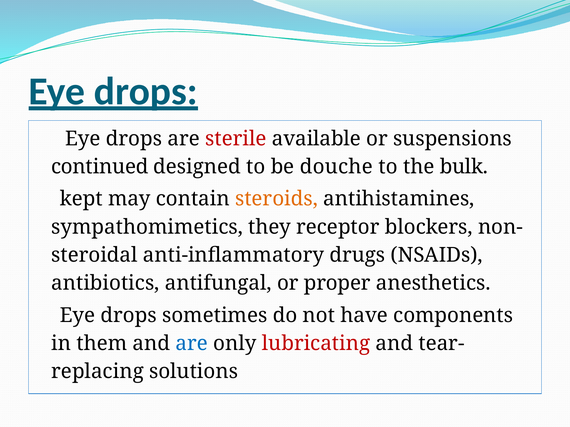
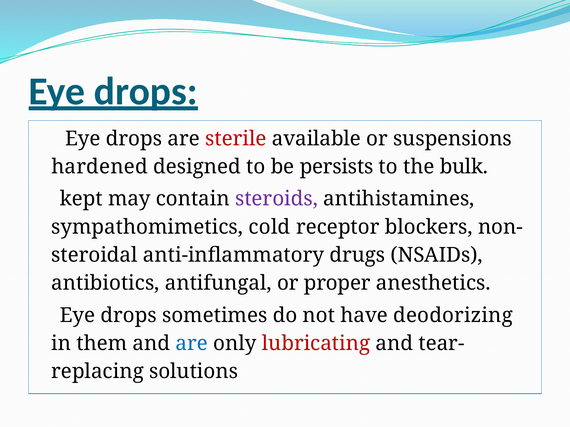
continued: continued -> hardened
douche: douche -> persists
steroids colour: orange -> purple
they: they -> cold
components: components -> deodorizing
